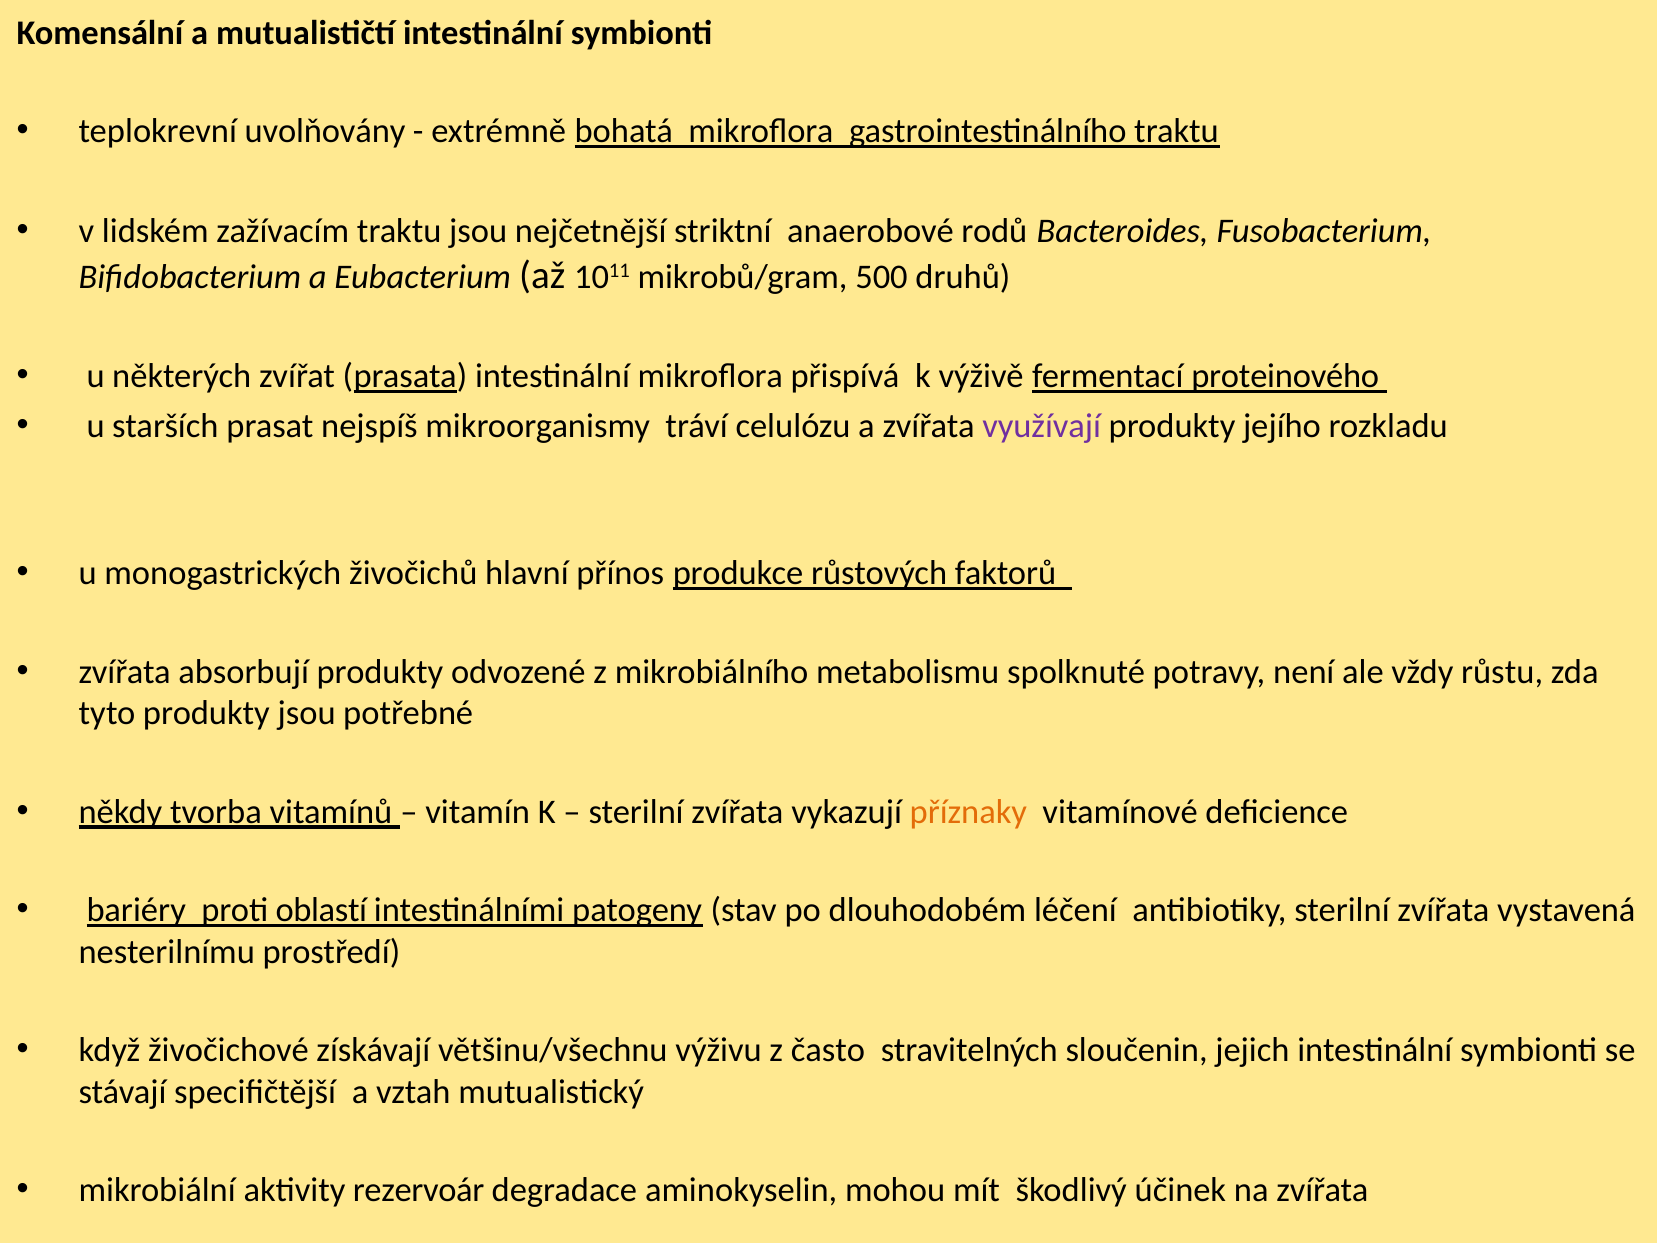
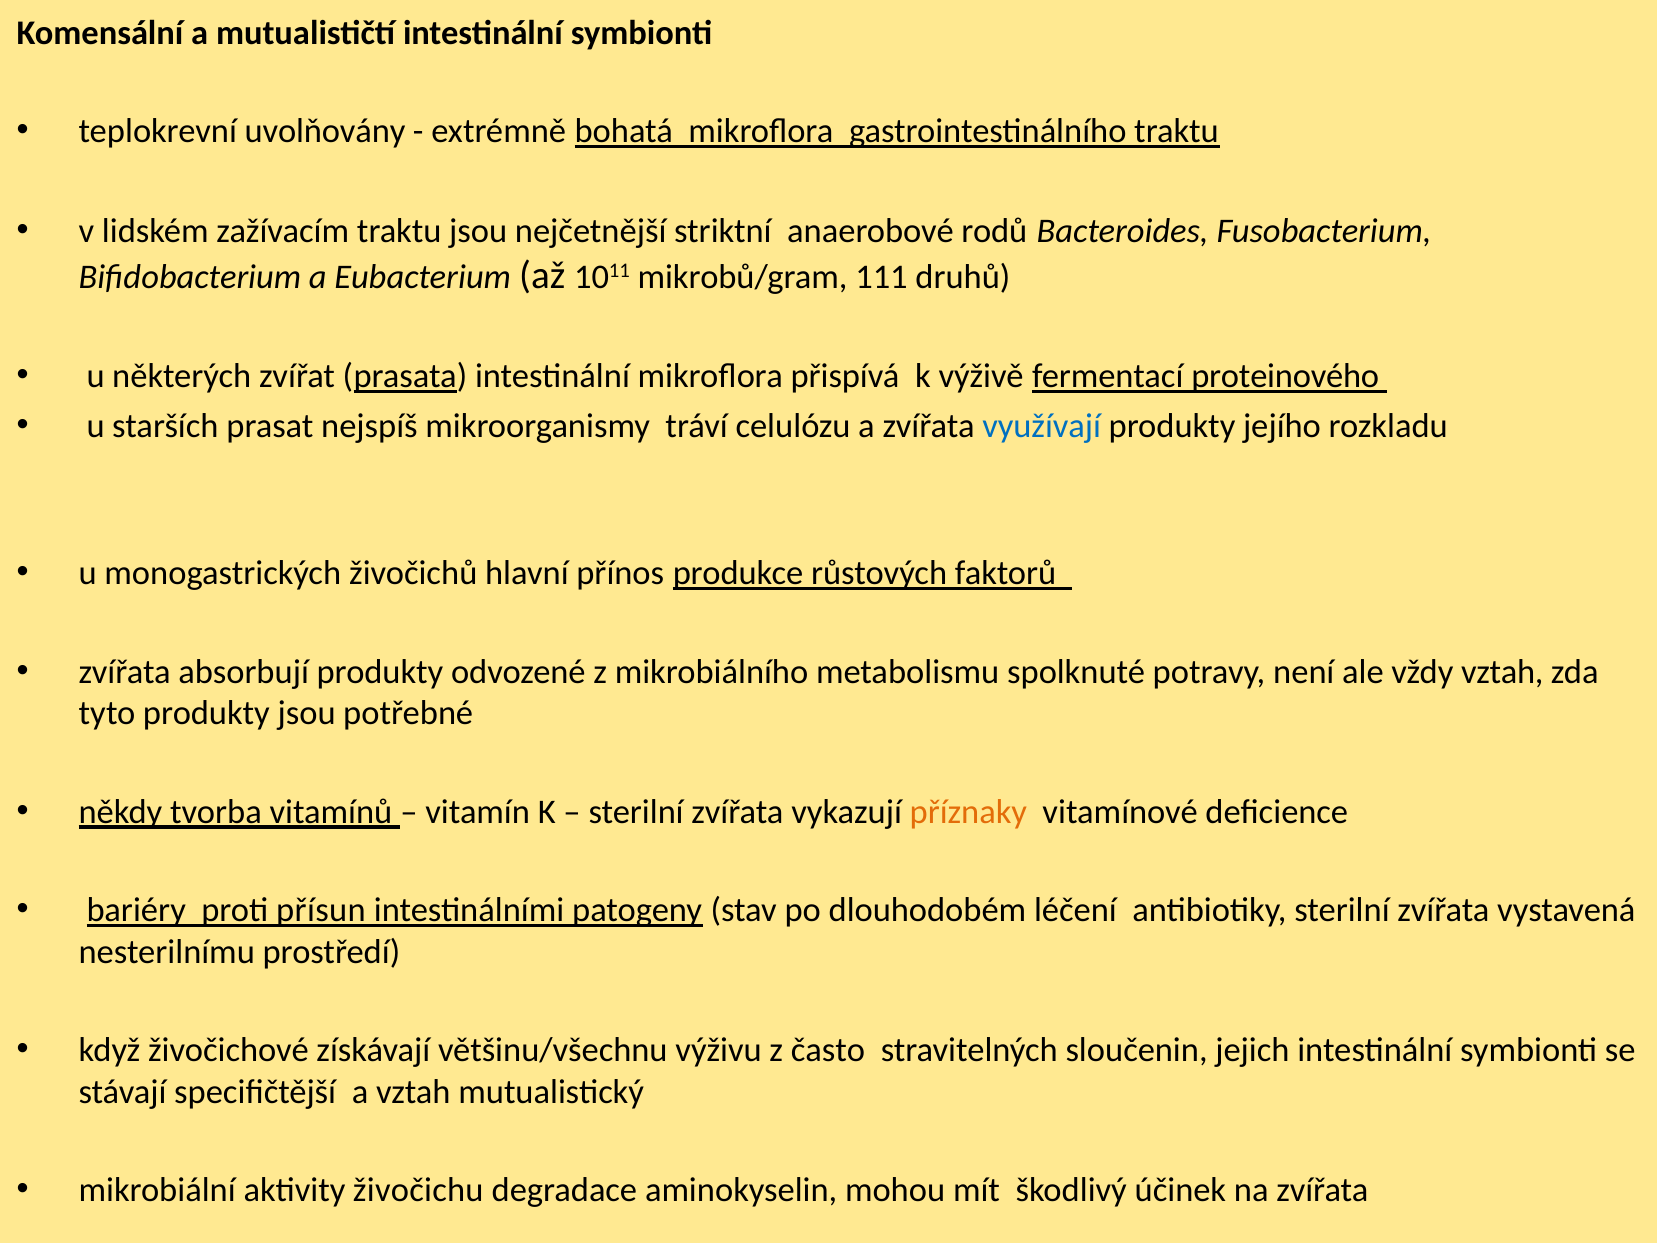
500: 500 -> 111
využívají colour: purple -> blue
vždy růstu: růstu -> vztah
oblastí: oblastí -> přísun
rezervoár: rezervoár -> živočichu
